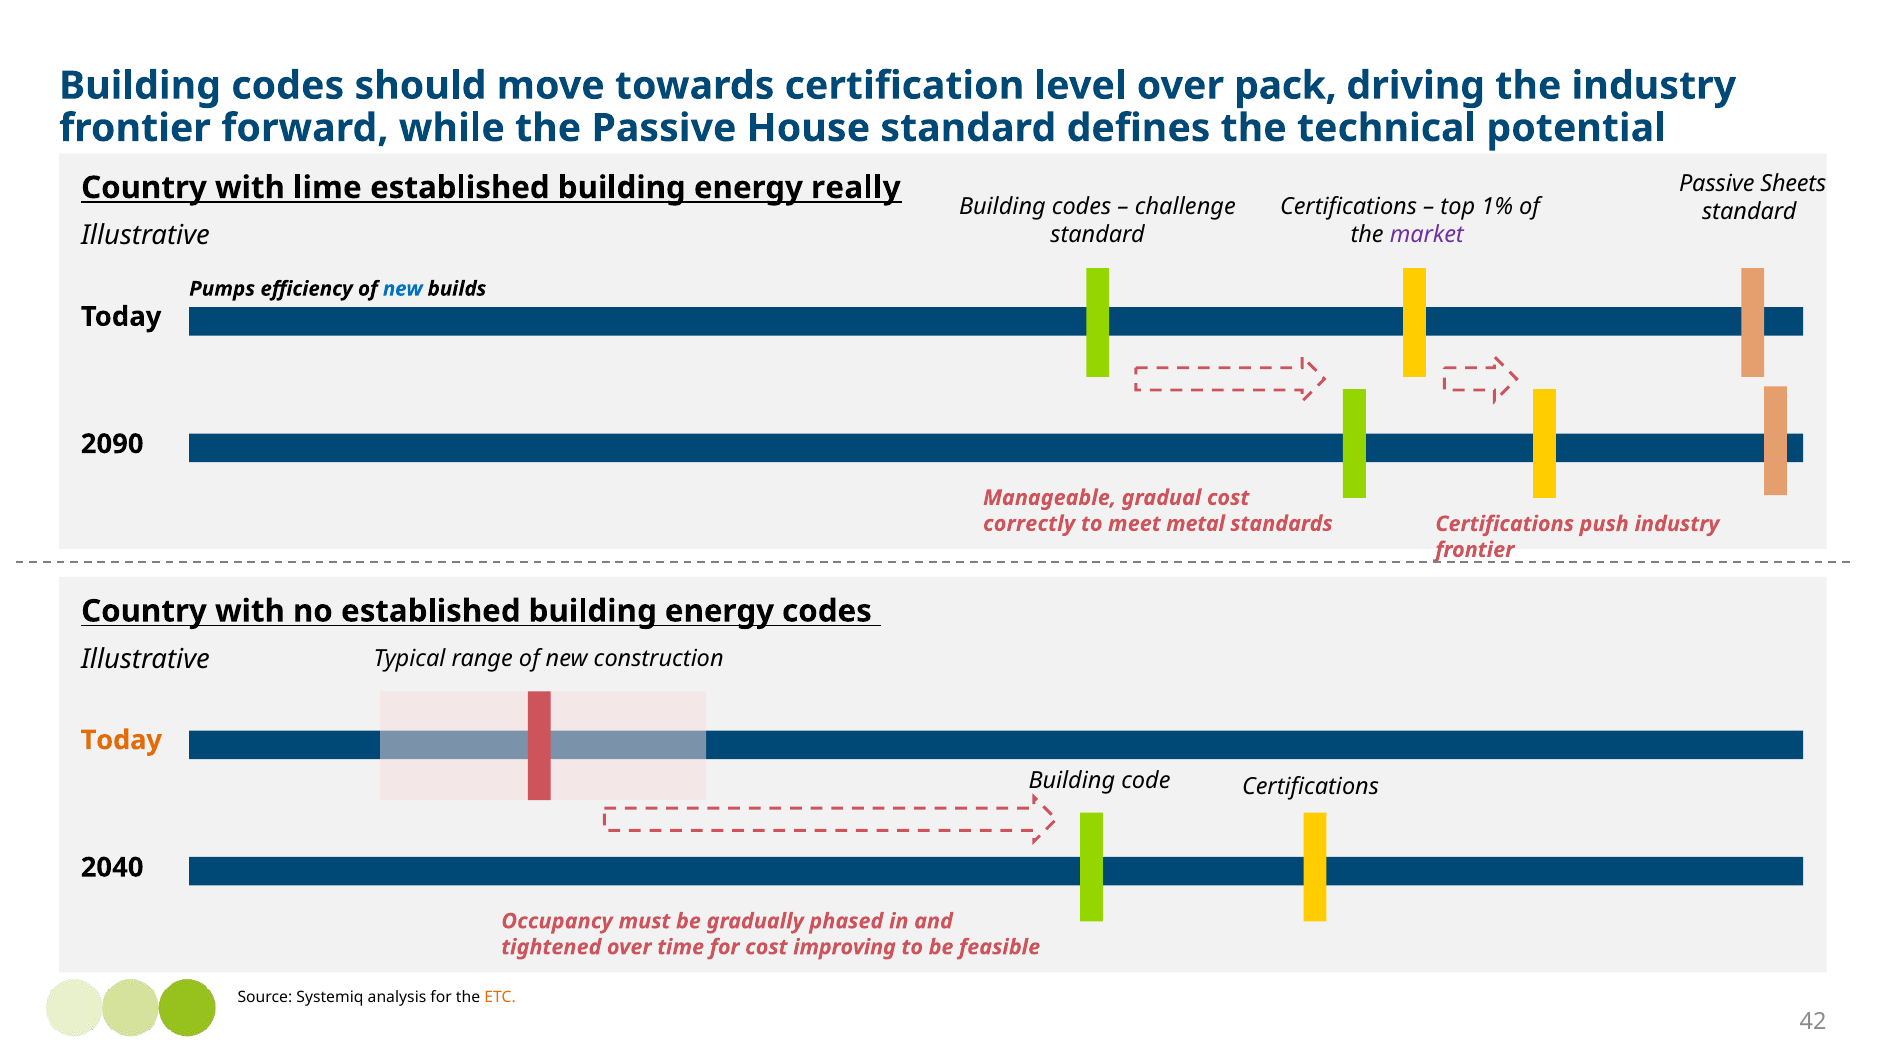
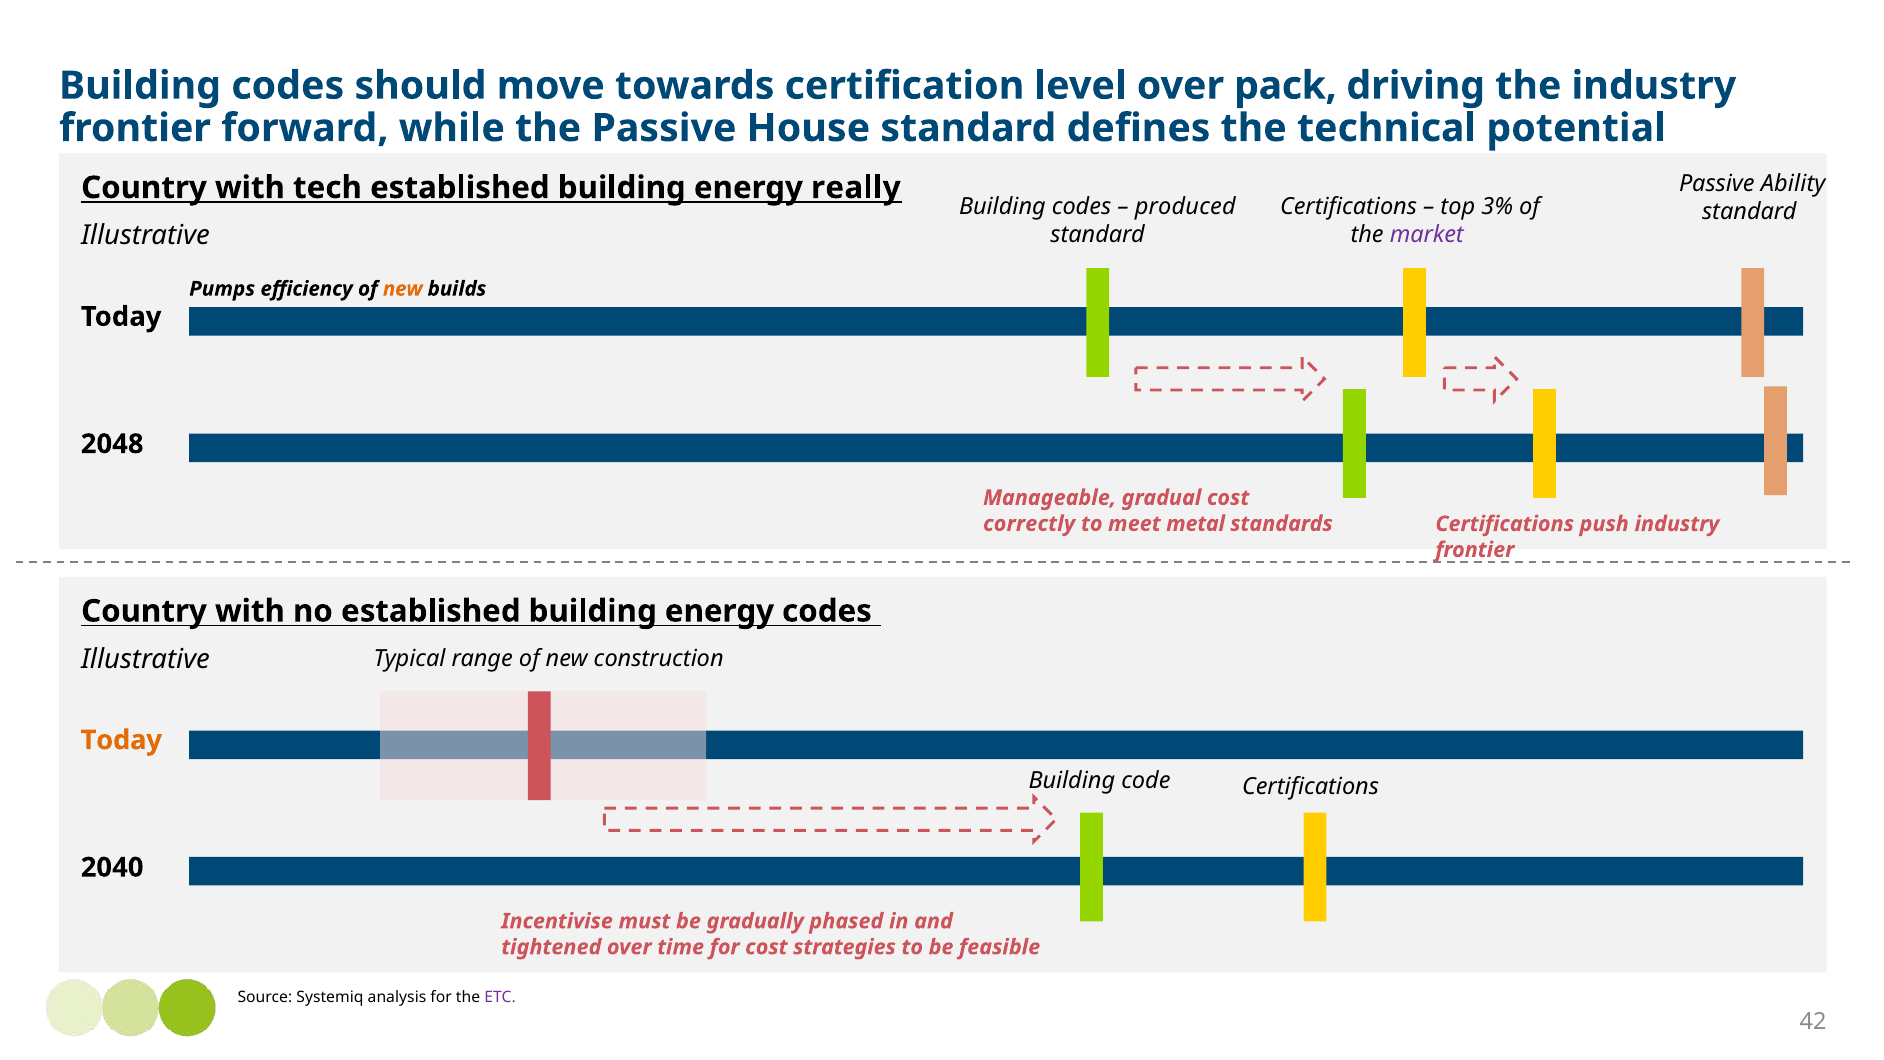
Sheets: Sheets -> Ability
lime: lime -> tech
1%: 1% -> 3%
challenge: challenge -> produced
new at (403, 289) colour: blue -> orange
2090: 2090 -> 2048
Occupancy: Occupancy -> Incentivise
improving: improving -> strategies
ETC colour: orange -> purple
